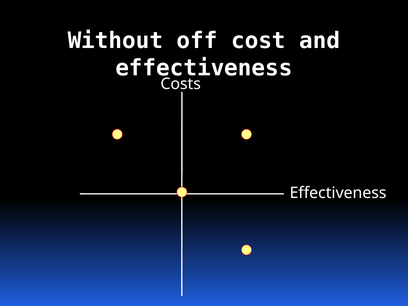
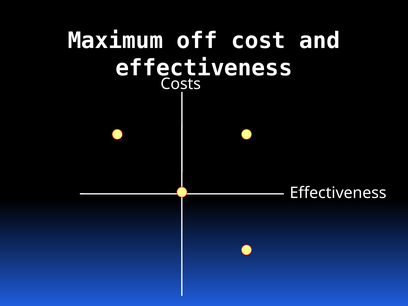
Without: Without -> Maximum
